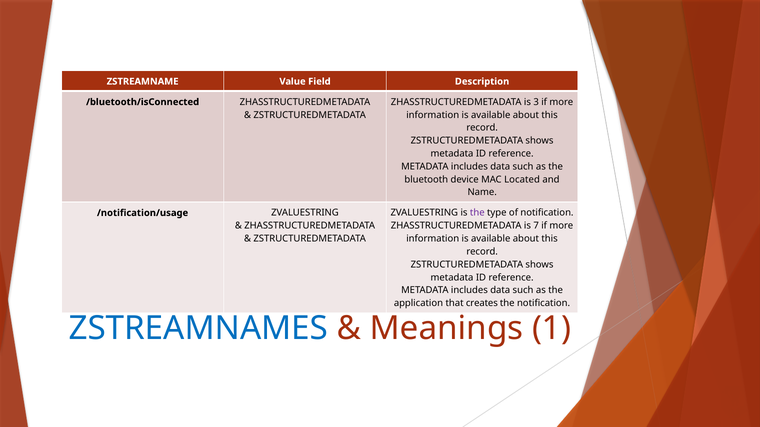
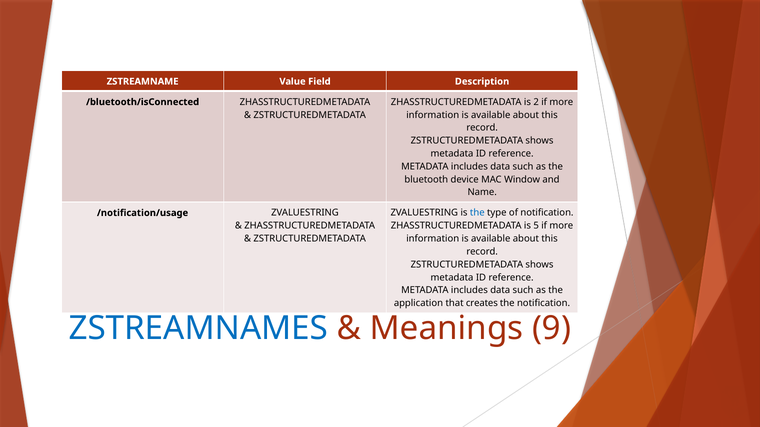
3: 3 -> 2
Located: Located -> Window
the at (477, 213) colour: purple -> blue
7: 7 -> 5
1: 1 -> 9
